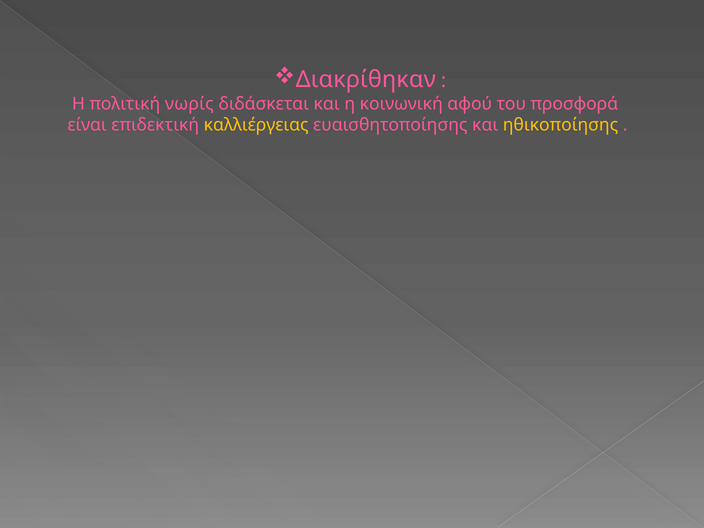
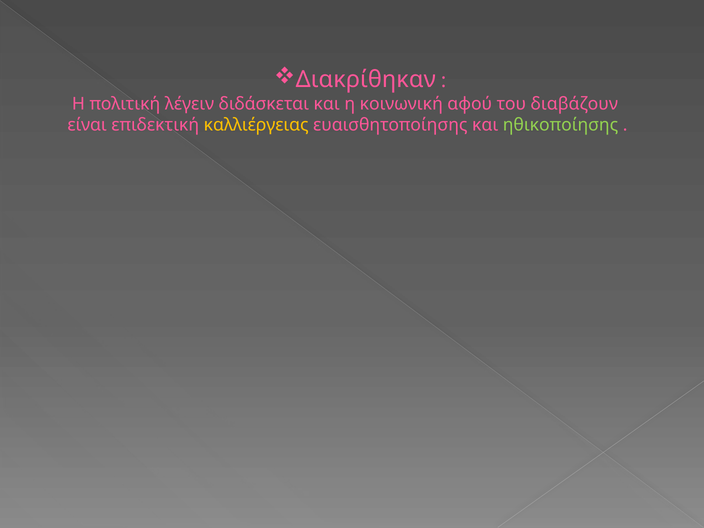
νωρίς: νωρίς -> λέγειν
προσφορά: προσφορά -> διαβάζουν
ηθικοποίησης colour: yellow -> light green
